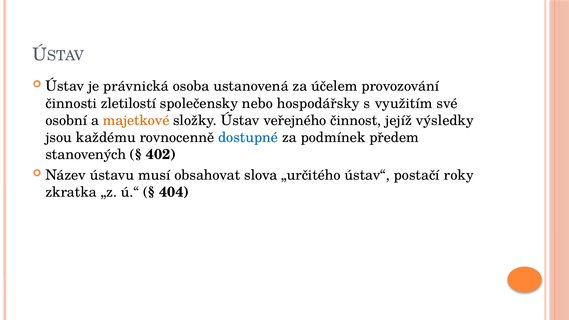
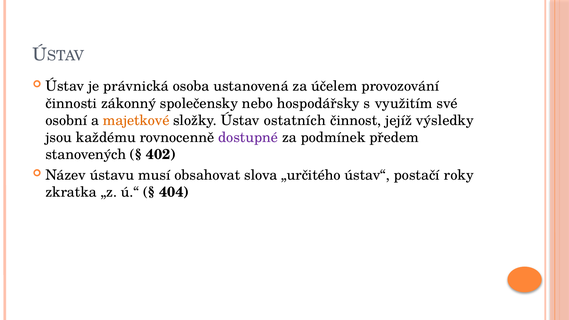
zletilostí: zletilostí -> zákonný
veřejného: veřejného -> ostatních
dostupné colour: blue -> purple
